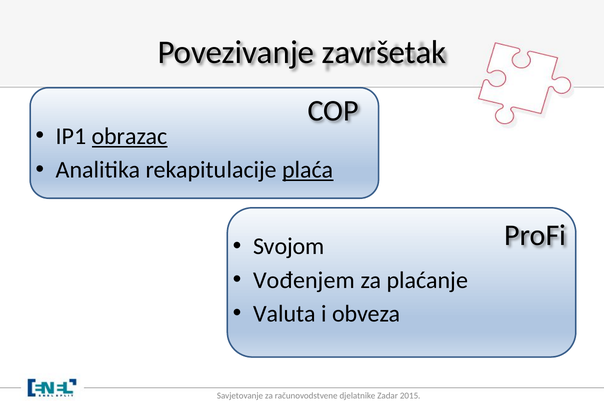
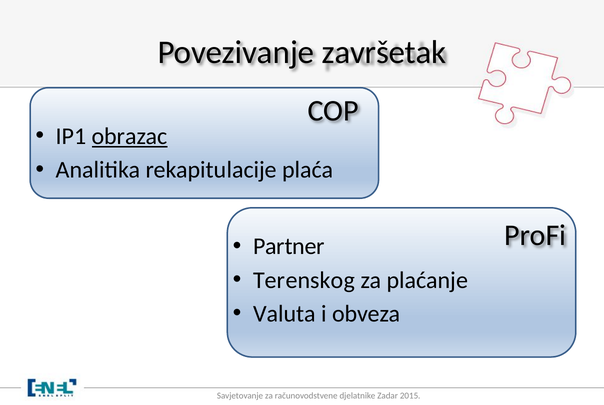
plaća underline: present -> none
Svojom: Svojom -> Partner
Vođenjem: Vođenjem -> Terenskog
